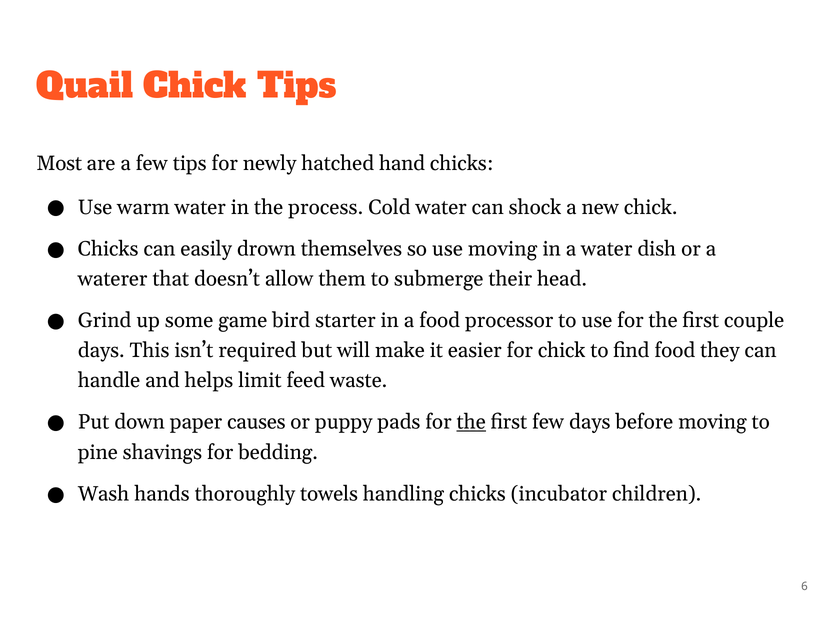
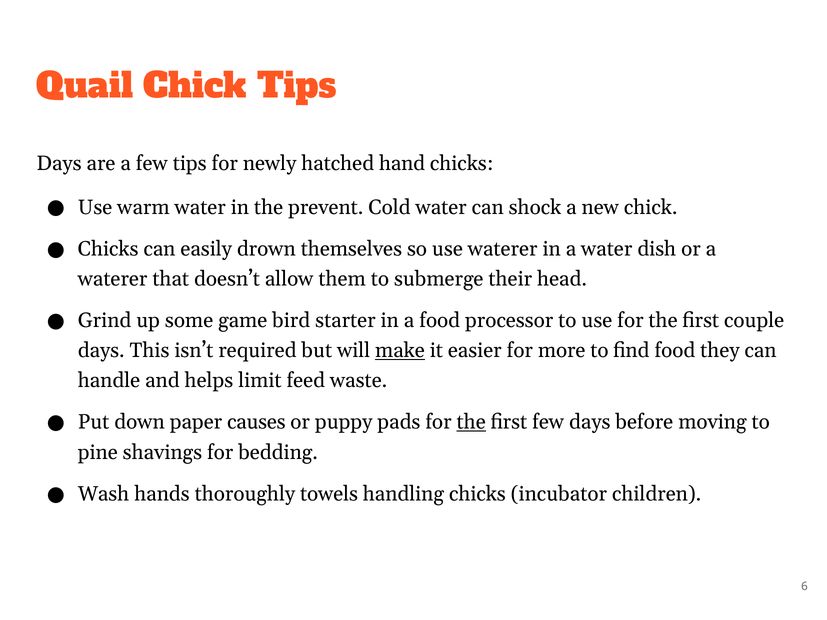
Most at (59, 163): Most -> Days
process: process -> prevent
use moving: moving -> waterer
make underline: none -> present
for chick: chick -> more
